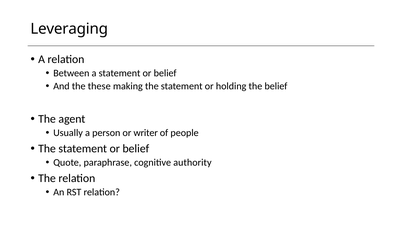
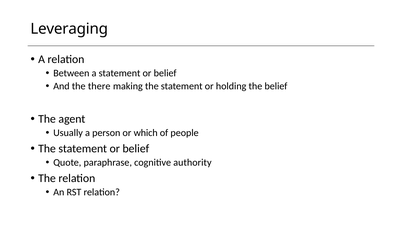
these: these -> there
writer: writer -> which
